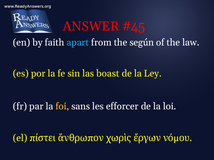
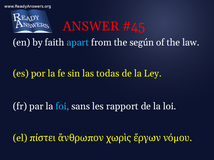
boast: boast -> todas
foi colour: yellow -> light blue
efforcer: efforcer -> rapport
